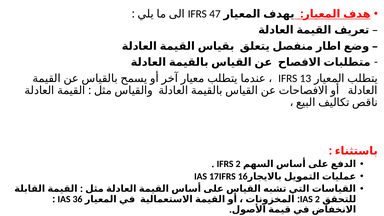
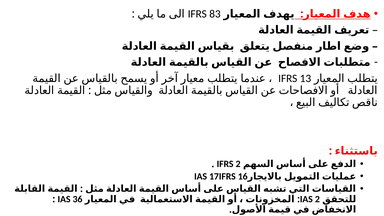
47: 47 -> 83
